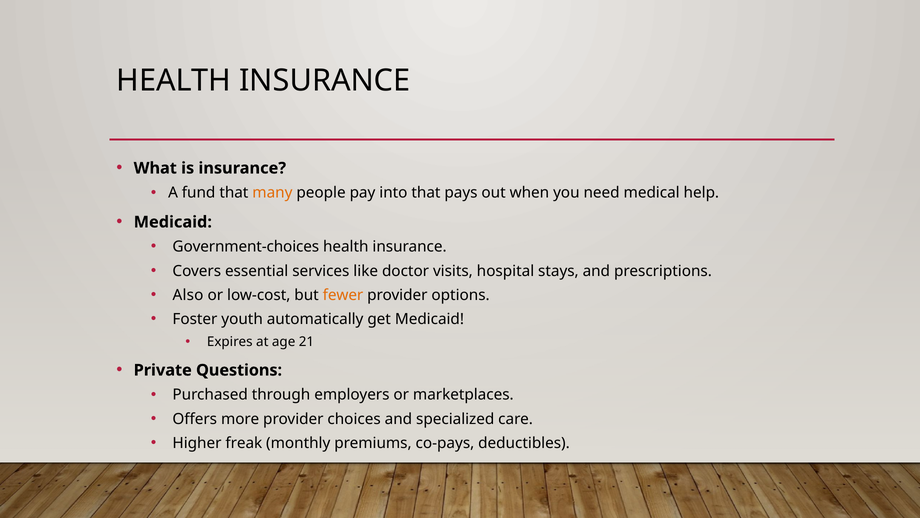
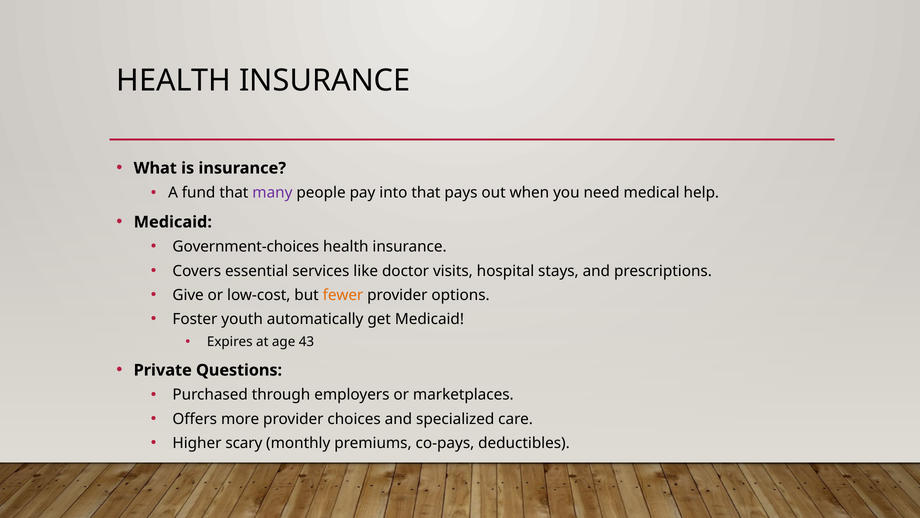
many colour: orange -> purple
Also: Also -> Give
21: 21 -> 43
freak: freak -> scary
